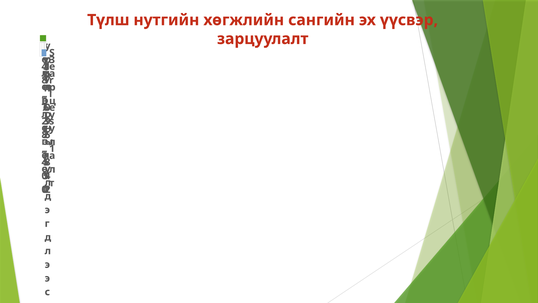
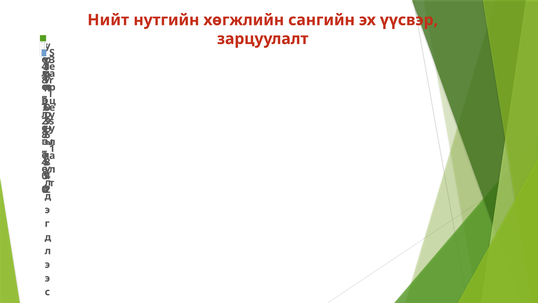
Түлш: Түлш -> Нийт
